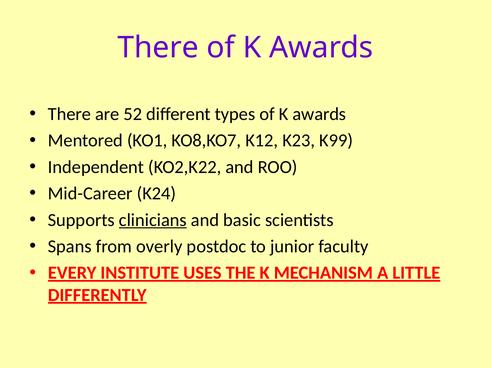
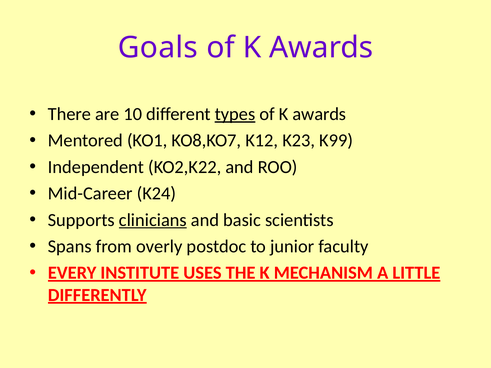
There at (158, 48): There -> Goals
52: 52 -> 10
types underline: none -> present
